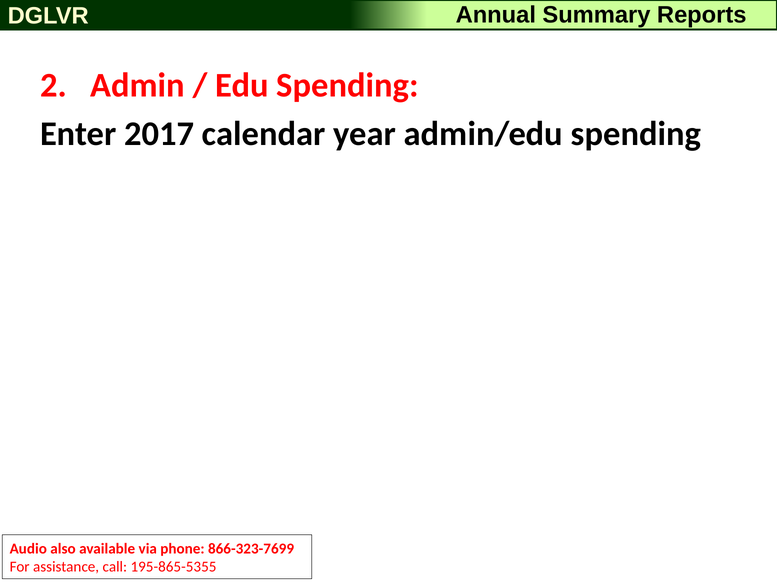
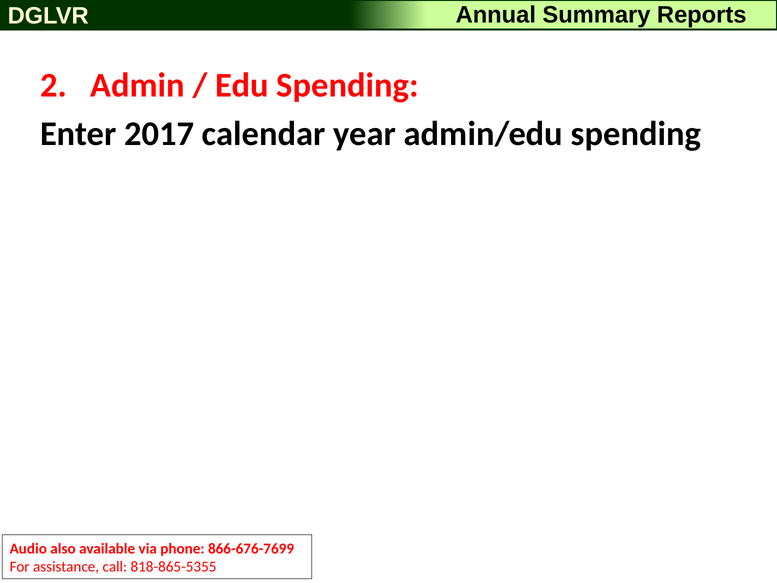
866-323-7699: 866-323-7699 -> 866-676-7699
195-865-5355: 195-865-5355 -> 818-865-5355
